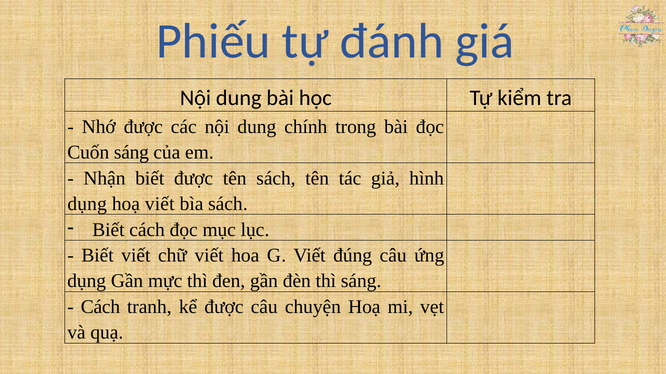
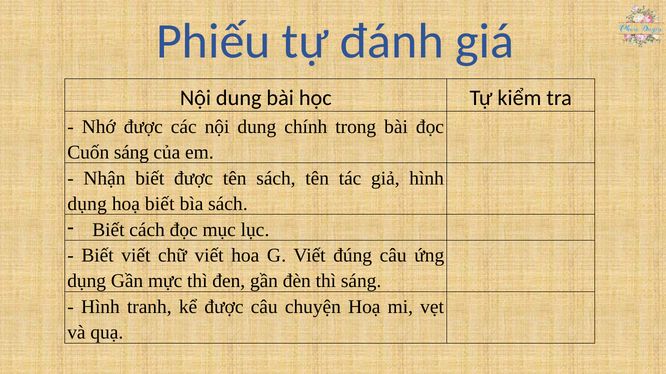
hoạ viết: viết -> biết
Cách at (100, 307): Cách -> Hình
